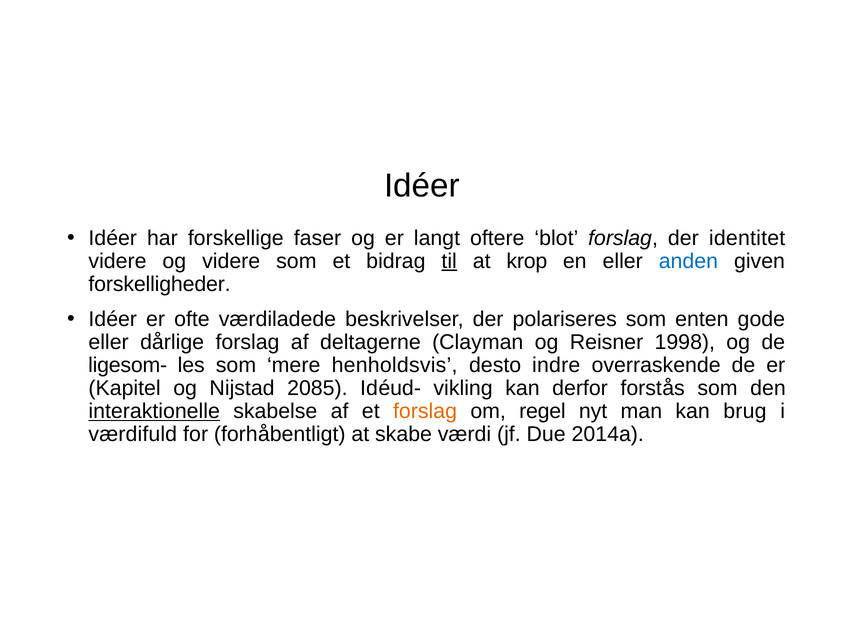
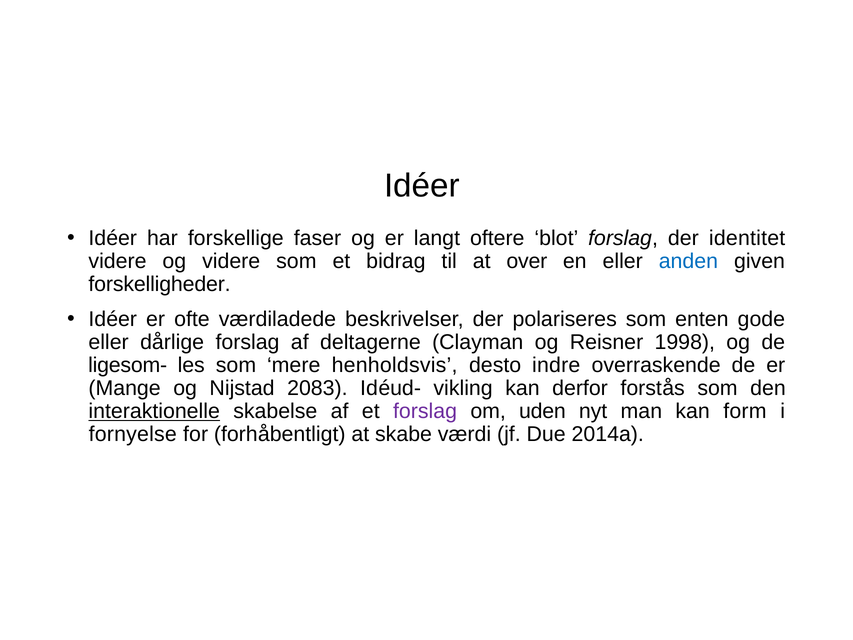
til underline: present -> none
krop: krop -> over
Kapitel: Kapitel -> Mange
2085: 2085 -> 2083
forslag at (425, 411) colour: orange -> purple
regel: regel -> uden
brug: brug -> form
værdifuld: værdifuld -> fornyelse
